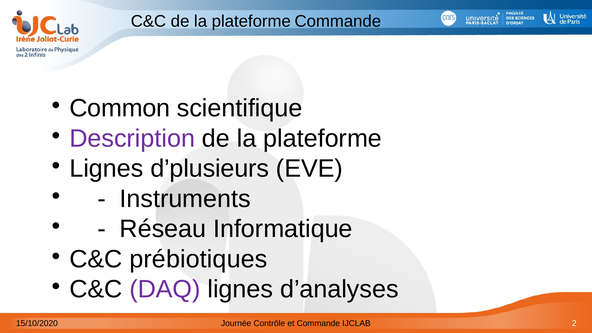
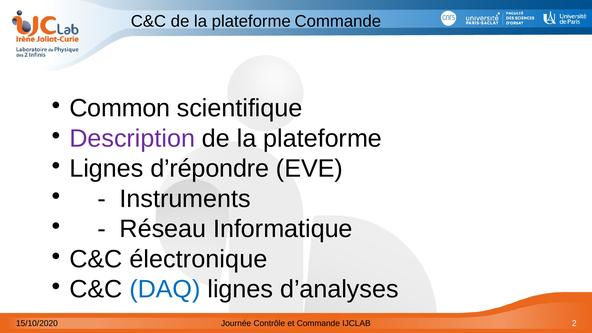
d’plusieurs: d’plusieurs -> d’répondre
prébiotiques: prébiotiques -> électronique
DAQ colour: purple -> blue
